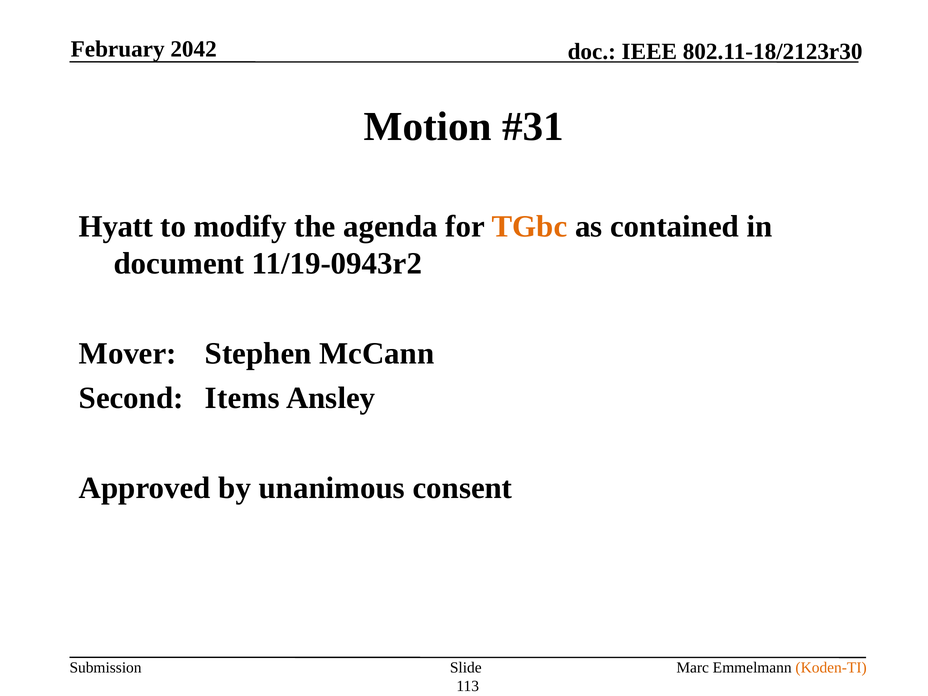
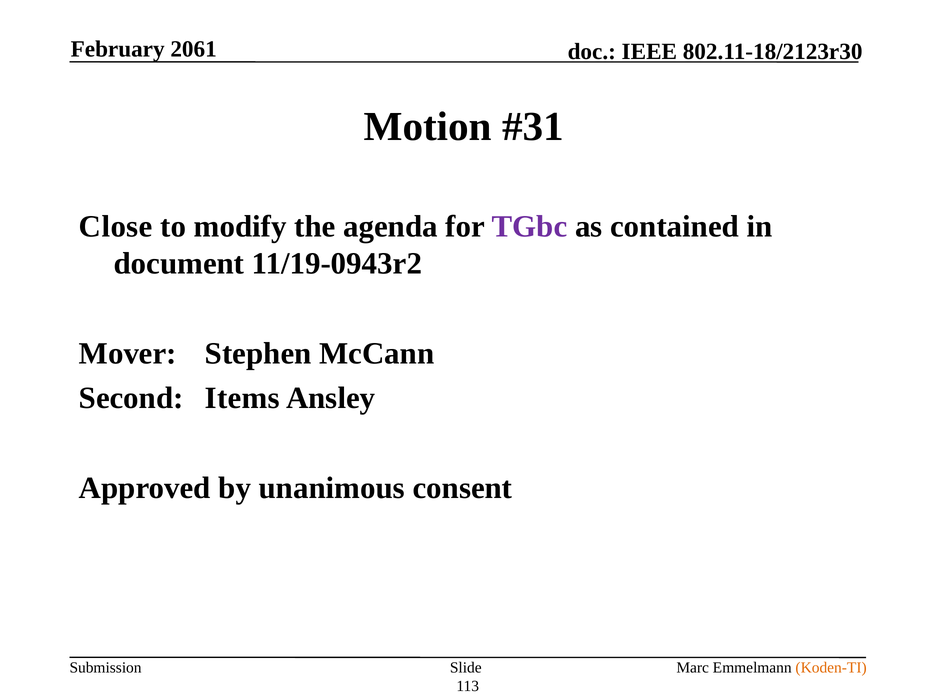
2042: 2042 -> 2061
Hyatt: Hyatt -> Close
TGbc colour: orange -> purple
